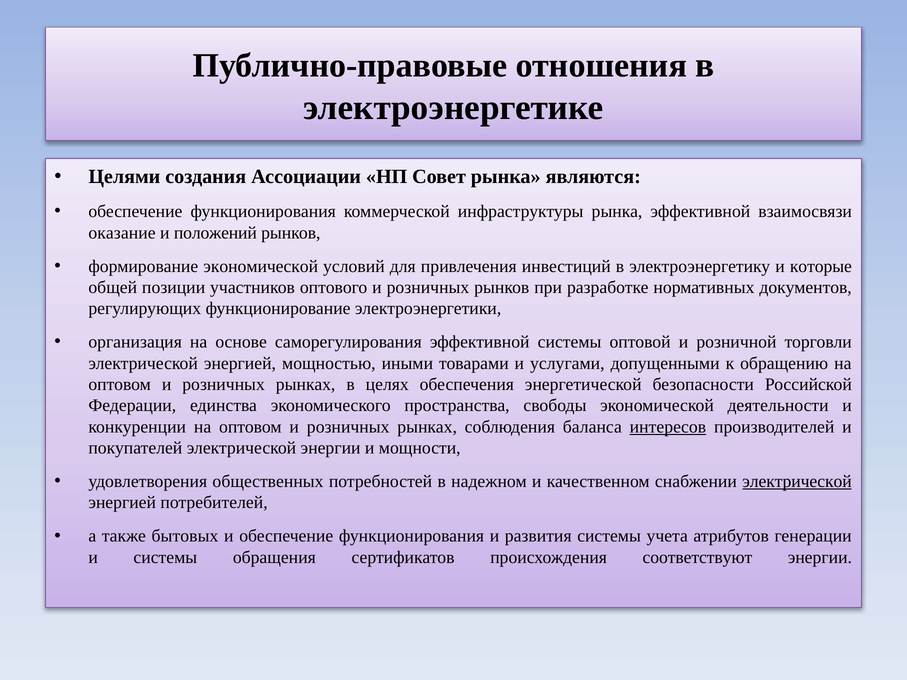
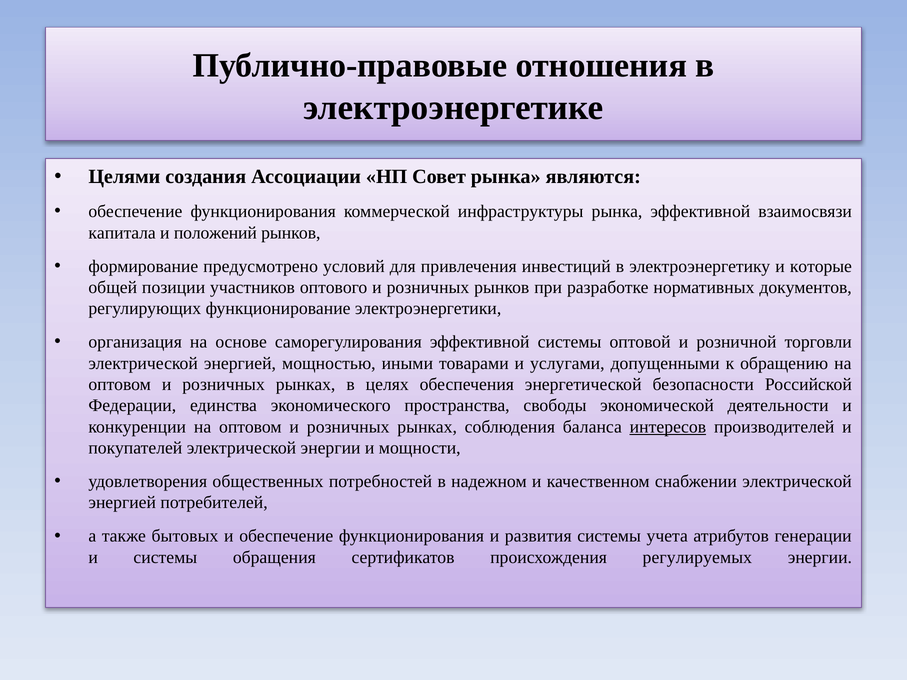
оказание: оказание -> капитала
формирование экономической: экономической -> предусмотрено
электрической at (797, 482) underline: present -> none
соответствуют: соответствуют -> регулируемых
